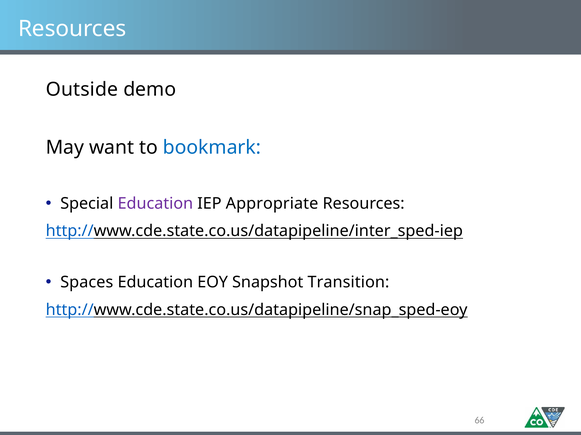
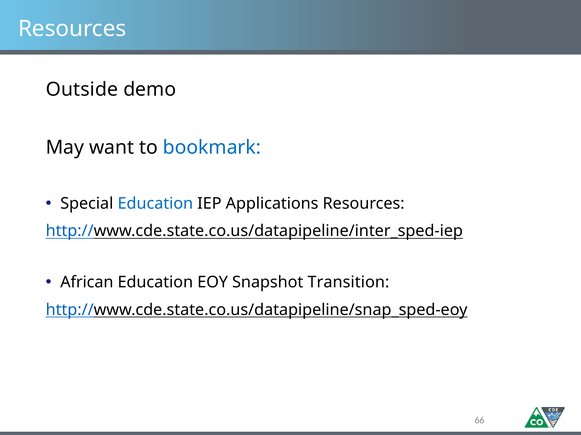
Education at (155, 204) colour: purple -> blue
Appropriate: Appropriate -> Applications
Spaces: Spaces -> African
